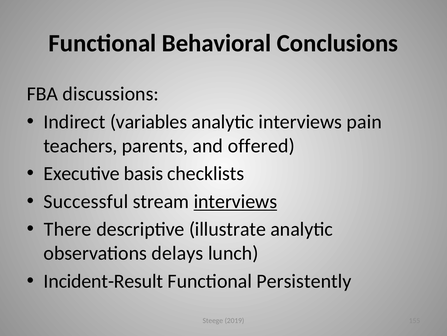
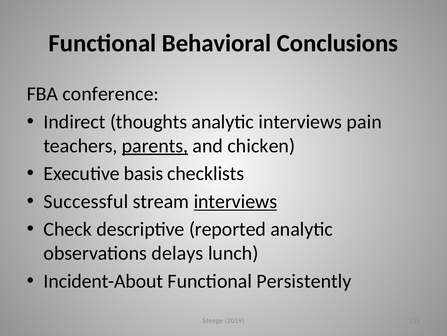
discussions: discussions -> conference
variables: variables -> thoughts
parents underline: none -> present
offered: offered -> chicken
There: There -> Check
illustrate: illustrate -> reported
Incident-Result: Incident-Result -> Incident-About
